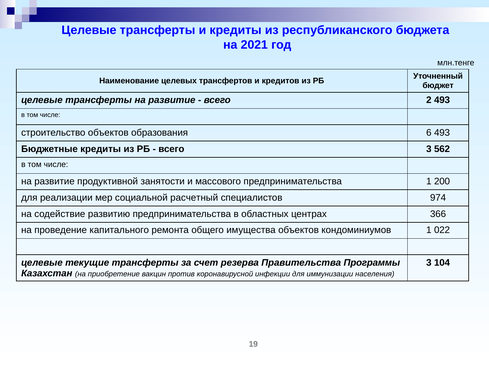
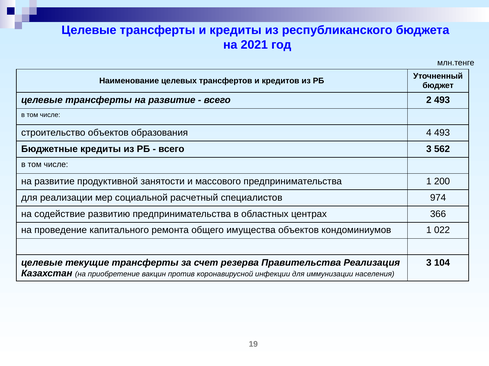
6: 6 -> 4
Программы: Программы -> Реализация
